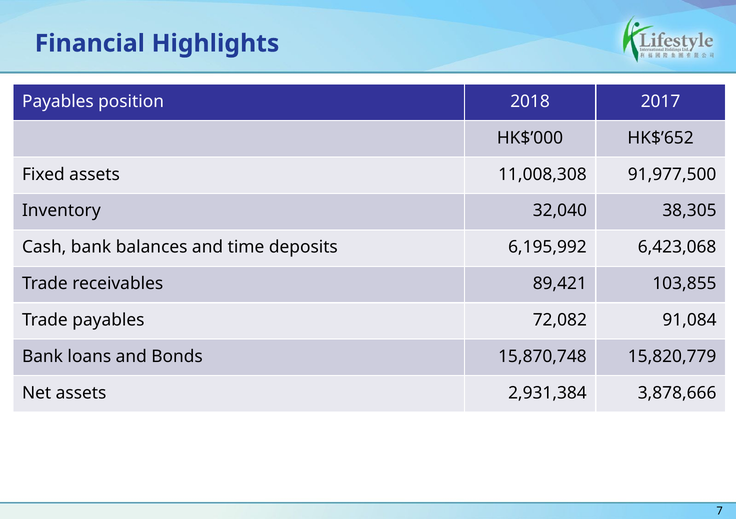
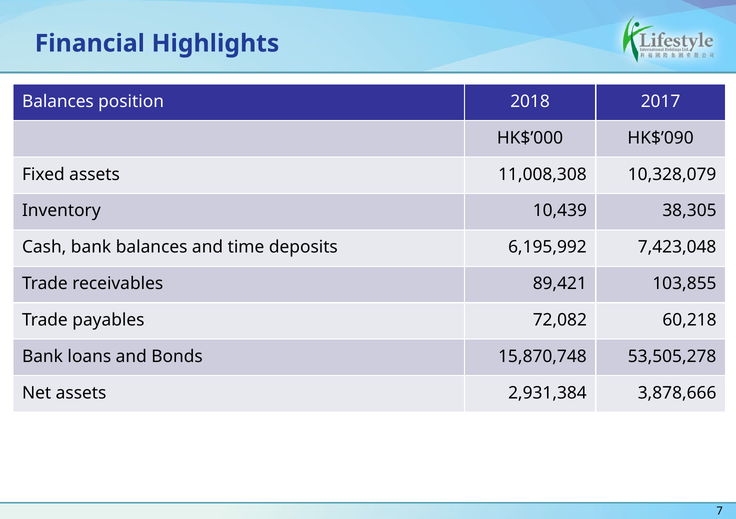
Payables at (58, 101): Payables -> Balances
HK$’652: HK$’652 -> HK$’090
91,977,500: 91,977,500 -> 10,328,079
32,040: 32,040 -> 10,439
6,423,068: 6,423,068 -> 7,423,048
91,084: 91,084 -> 60,218
15,820,779: 15,820,779 -> 53,505,278
